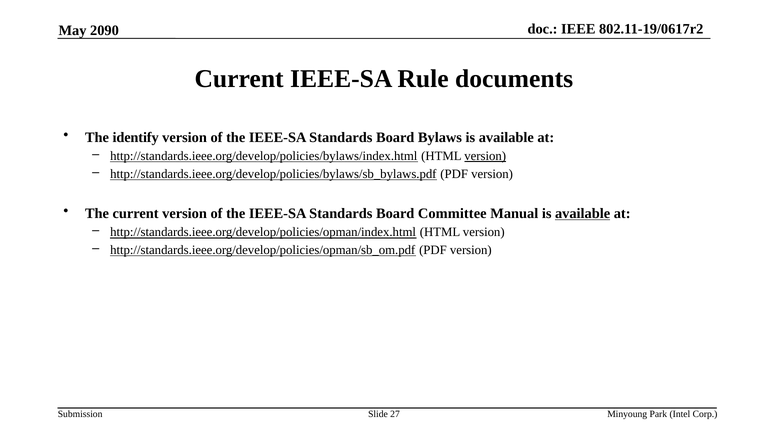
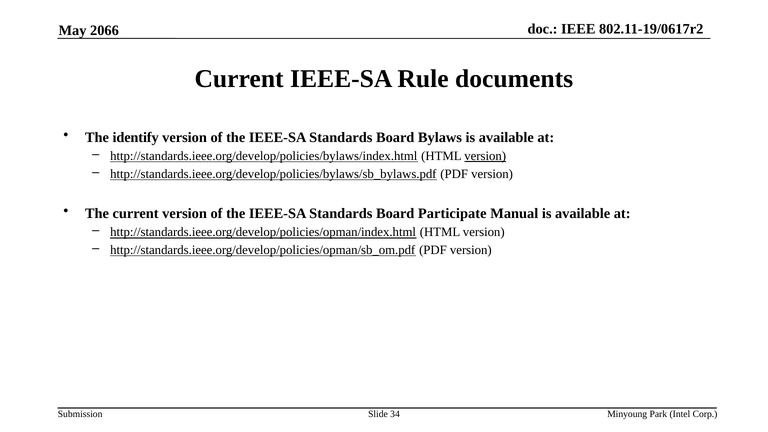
2090: 2090 -> 2066
Committee: Committee -> Participate
available at (583, 213) underline: present -> none
27: 27 -> 34
